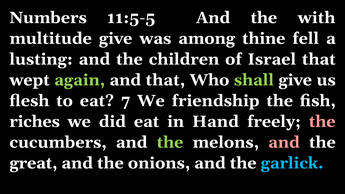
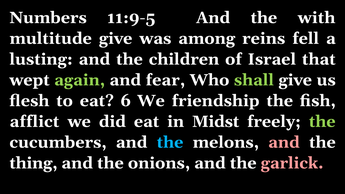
11:5-5: 11:5-5 -> 11:9-5
thine: thine -> reins
and that: that -> fear
7: 7 -> 6
riches: riches -> afflict
Hand: Hand -> Midst
the at (322, 122) colour: pink -> light green
the at (170, 142) colour: light green -> light blue
great: great -> thing
garlick colour: light blue -> pink
